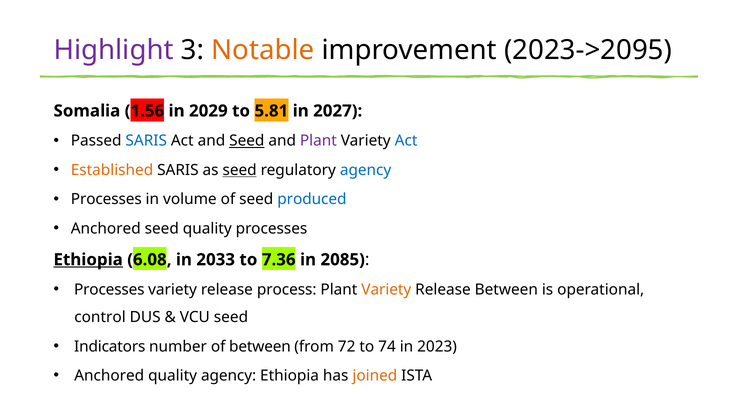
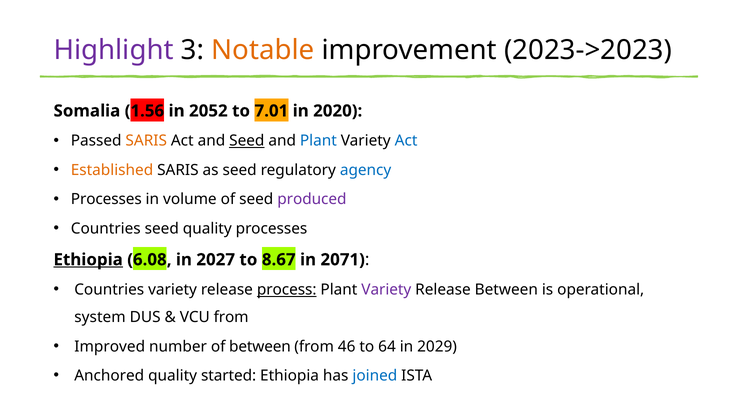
2023->2095: 2023->2095 -> 2023->2023
2029: 2029 -> 2052
5.81: 5.81 -> 7.01
2027: 2027 -> 2020
SARIS at (146, 141) colour: blue -> orange
Plant at (318, 141) colour: purple -> blue
seed at (240, 170) underline: present -> none
produced colour: blue -> purple
Anchored at (106, 229): Anchored -> Countries
2033: 2033 -> 2027
7.36: 7.36 -> 8.67
2085: 2085 -> 2071
Processes at (109, 290): Processes -> Countries
process underline: none -> present
Variety at (386, 290) colour: orange -> purple
control: control -> system
VCU seed: seed -> from
Indicators: Indicators -> Improved
72: 72 -> 46
74: 74 -> 64
2023: 2023 -> 2029
quality agency: agency -> started
joined colour: orange -> blue
